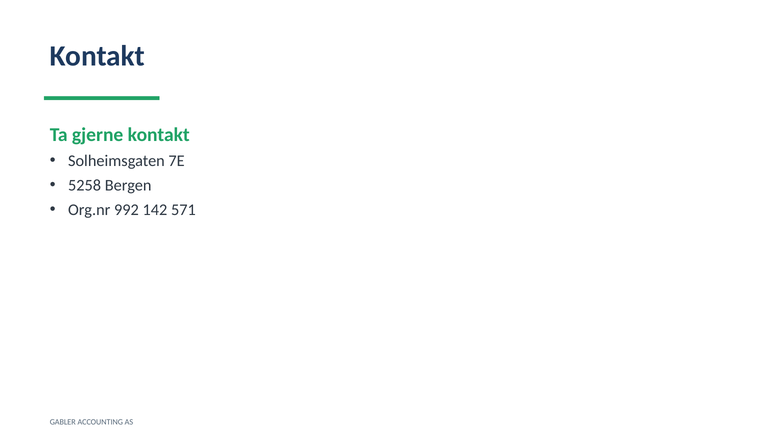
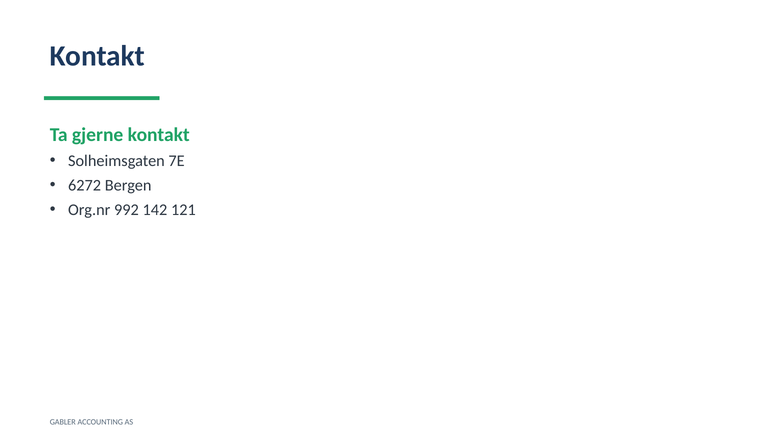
5258: 5258 -> 6272
571: 571 -> 121
